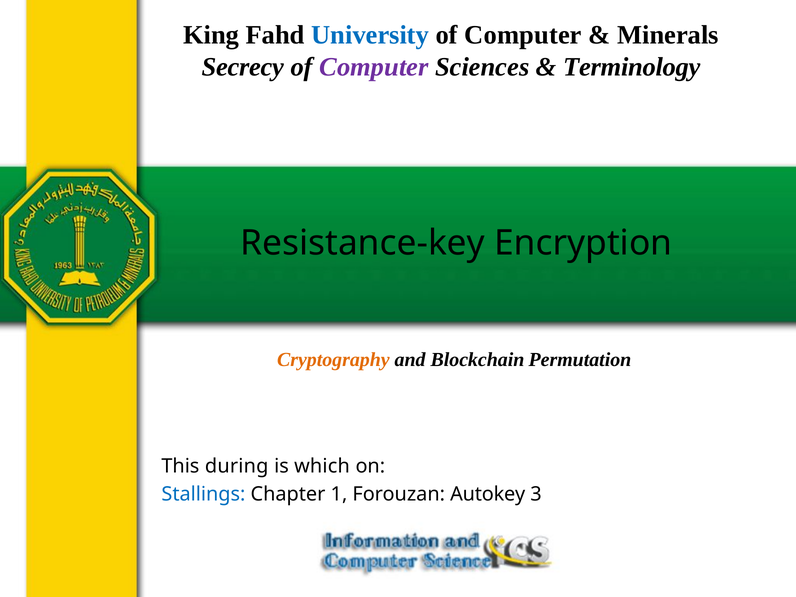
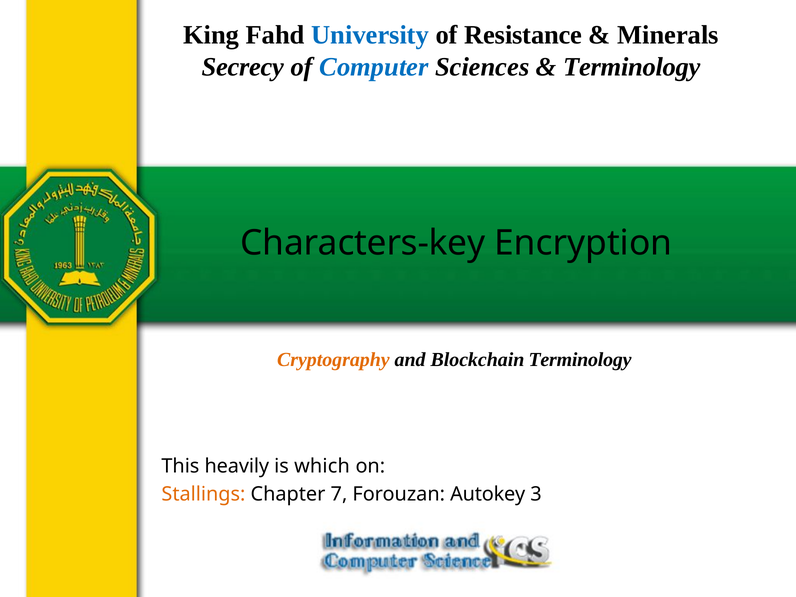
Computer at (523, 35): Computer -> Resistance
Computer at (374, 67) colour: purple -> blue
Resistance-key: Resistance-key -> Characters-key
Blockchain Permutation: Permutation -> Terminology
during: during -> heavily
Stallings colour: blue -> orange
1: 1 -> 7
